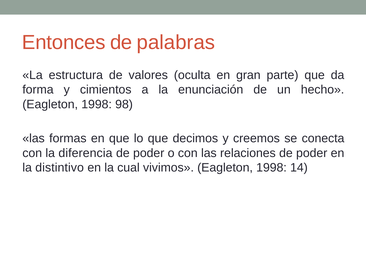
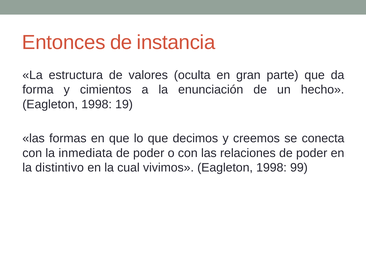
palabras: palabras -> instancia
98: 98 -> 19
diferencia: diferencia -> inmediata
14: 14 -> 99
